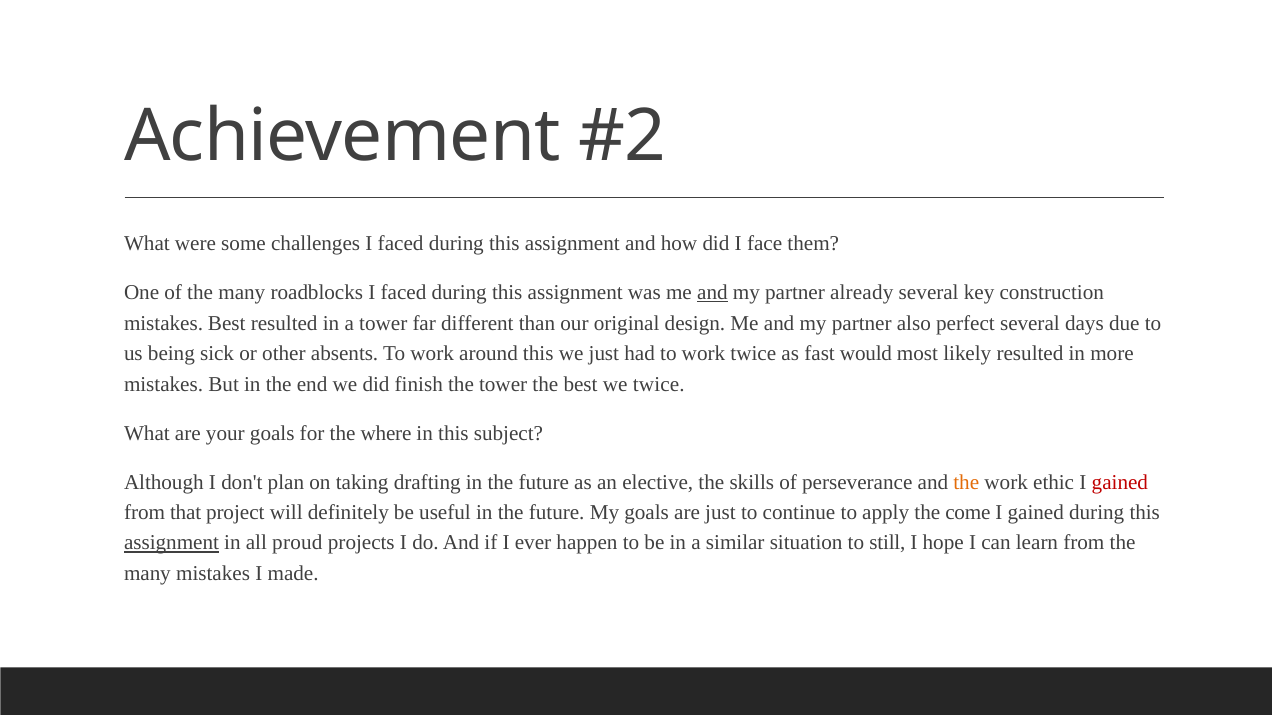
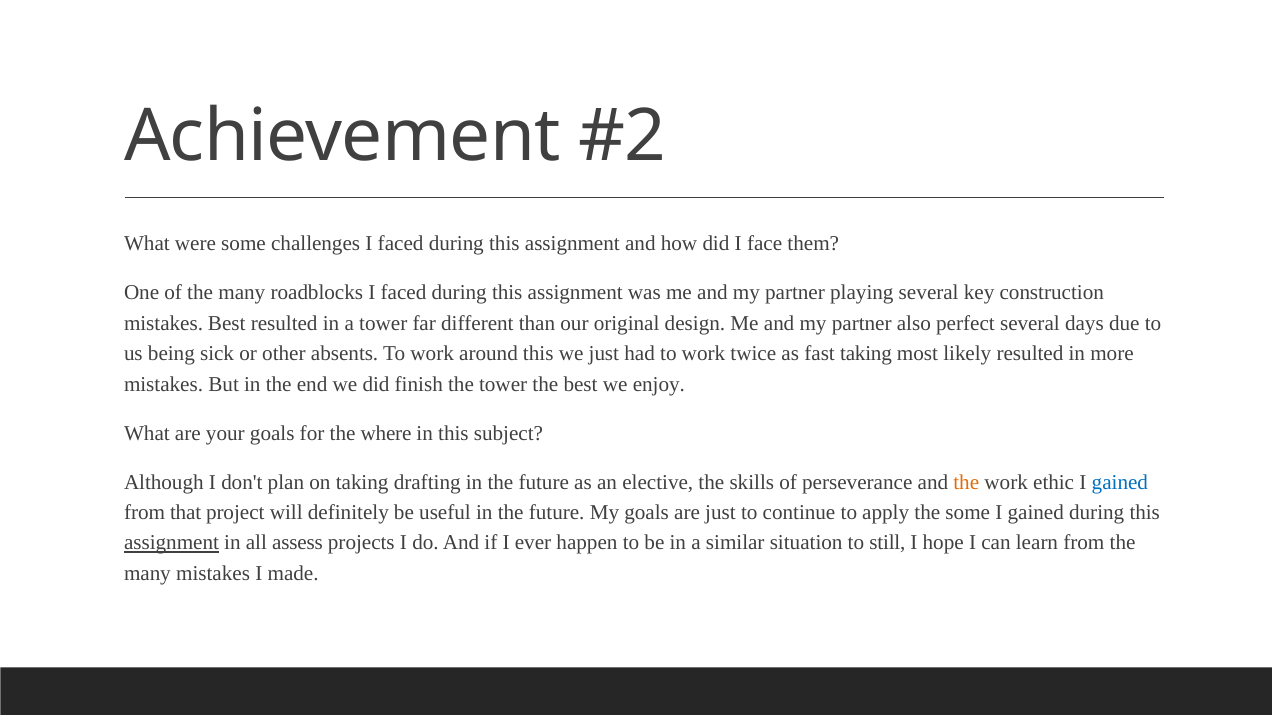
and at (712, 293) underline: present -> none
already: already -> playing
fast would: would -> taking
we twice: twice -> enjoy
gained at (1120, 482) colour: red -> blue
the come: come -> some
proud: proud -> assess
